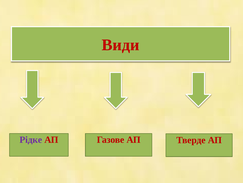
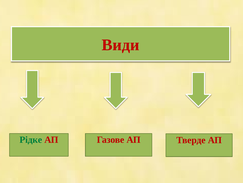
Рідке colour: purple -> green
